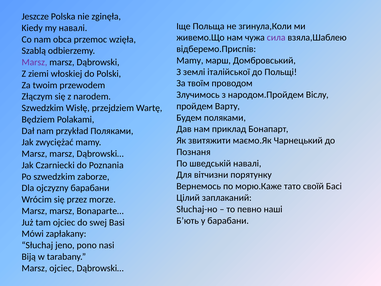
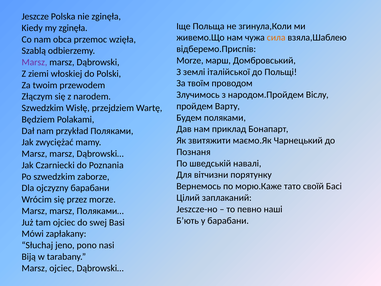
my навалі: навалі -> zginęła
сила colour: purple -> orange
Mamy at (190, 60): Mamy -> Morze
Słuchaj-но: Słuchaj-но -> Jeszcze-но
Bonaparte…: Bonaparte… -> Поляками…
